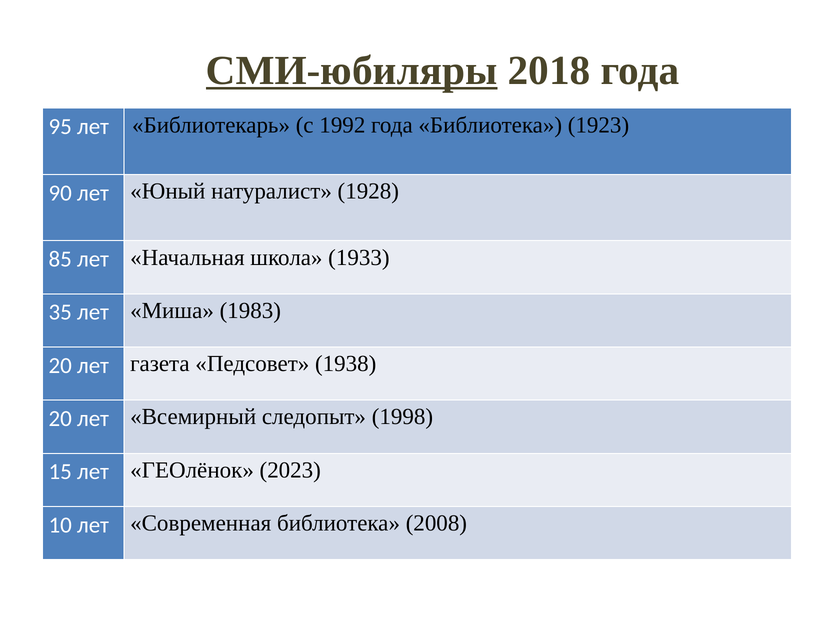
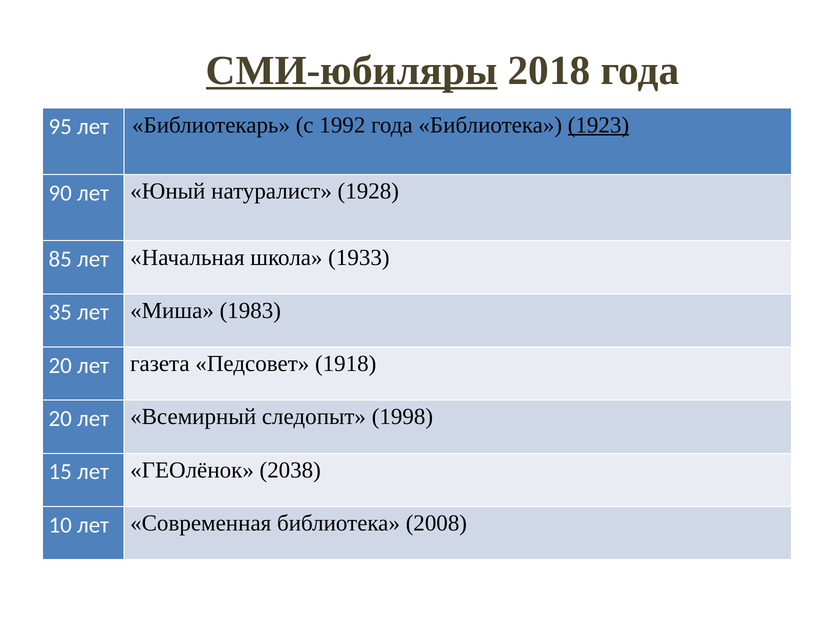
1923 underline: none -> present
1938: 1938 -> 1918
2023: 2023 -> 2038
